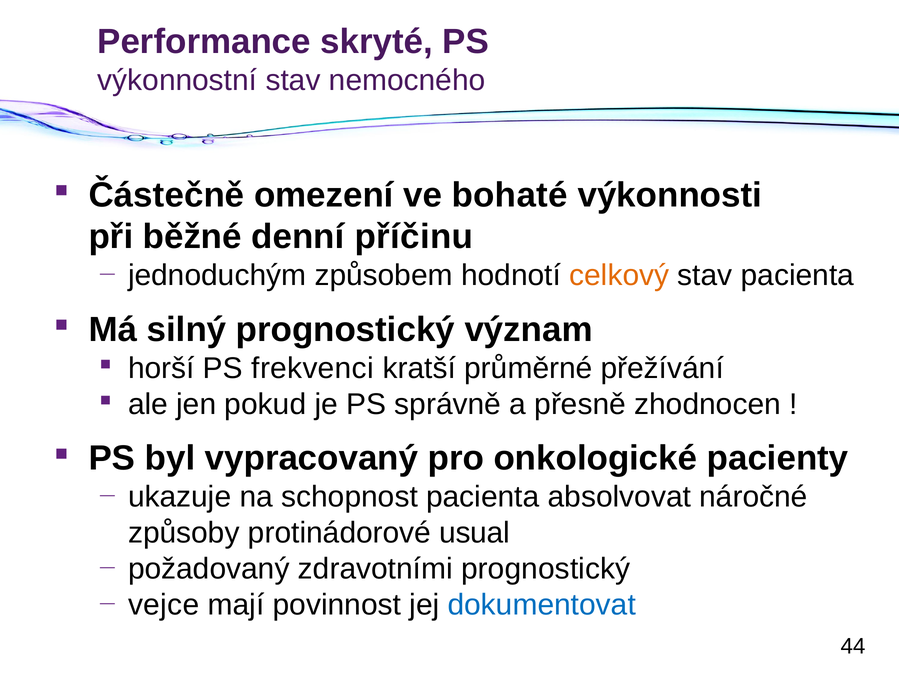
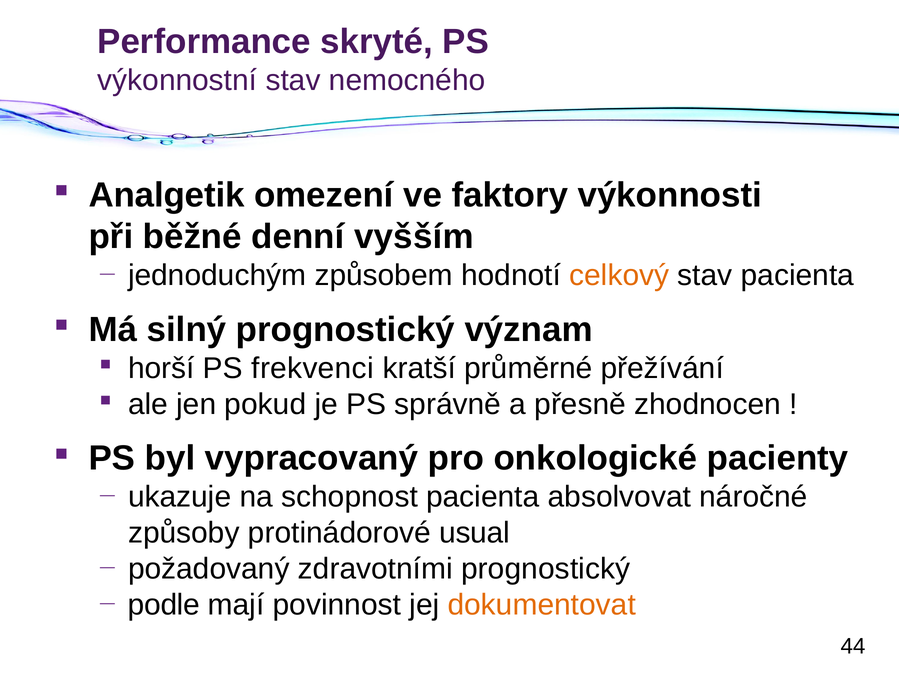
Částečně: Částečně -> Analgetik
bohaté: bohaté -> faktory
příčinu: příčinu -> vyšším
vejce: vejce -> podle
dokumentovat colour: blue -> orange
